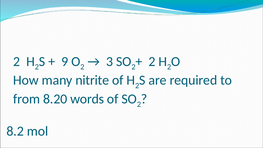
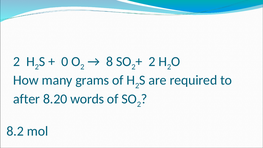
9: 9 -> 0
3: 3 -> 8
nitrite: nitrite -> grams
from: from -> after
